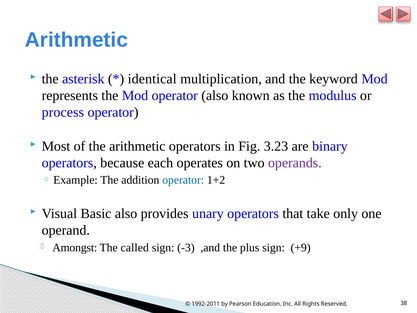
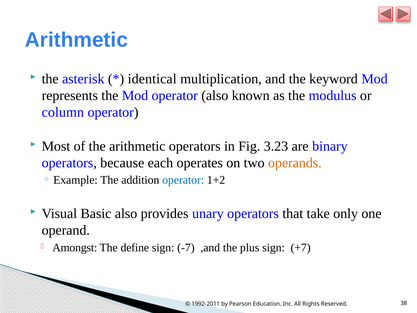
process: process -> column
operands colour: purple -> orange
called: called -> define
-3: -3 -> -7
+9: +9 -> +7
